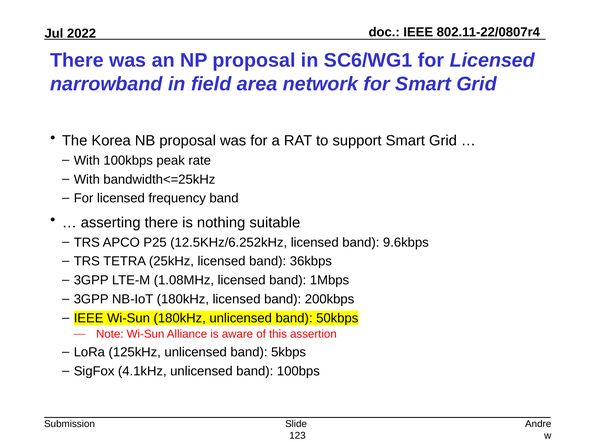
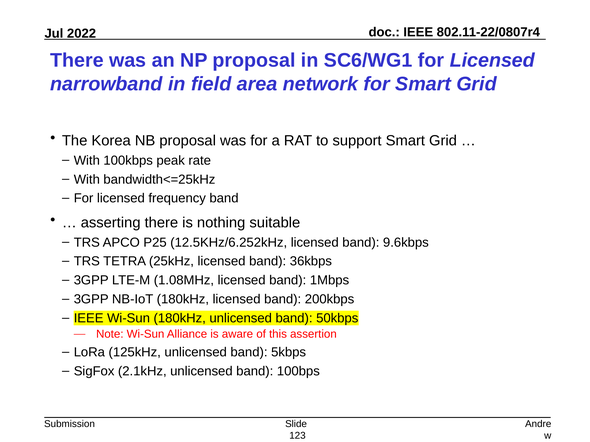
4.1kHz: 4.1kHz -> 2.1kHz
